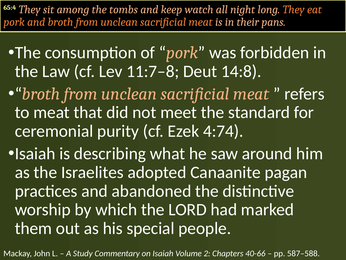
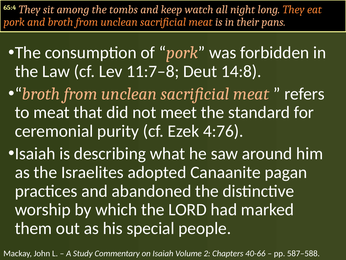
4:74: 4:74 -> 4:76
